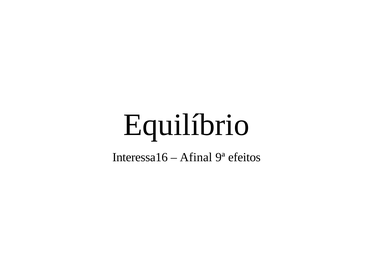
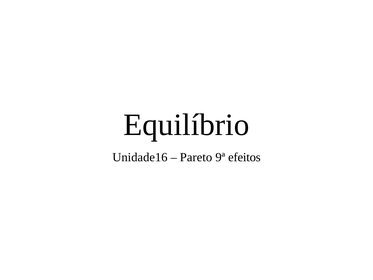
Interessa16: Interessa16 -> Unidade16
Afinal: Afinal -> Pareto
